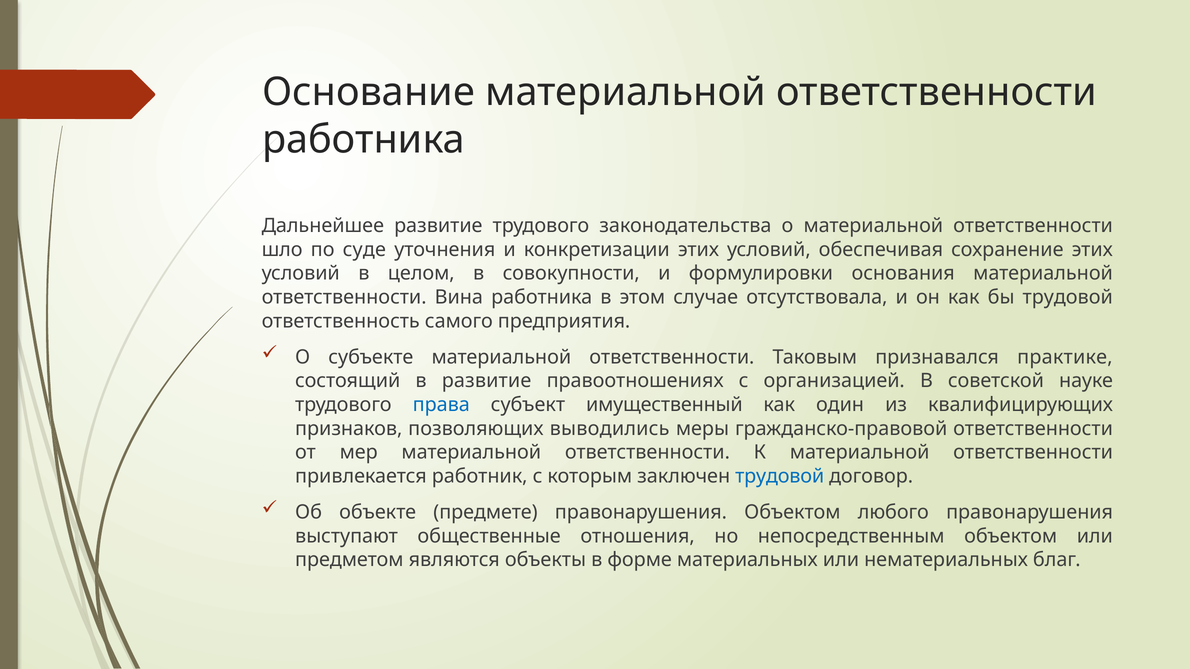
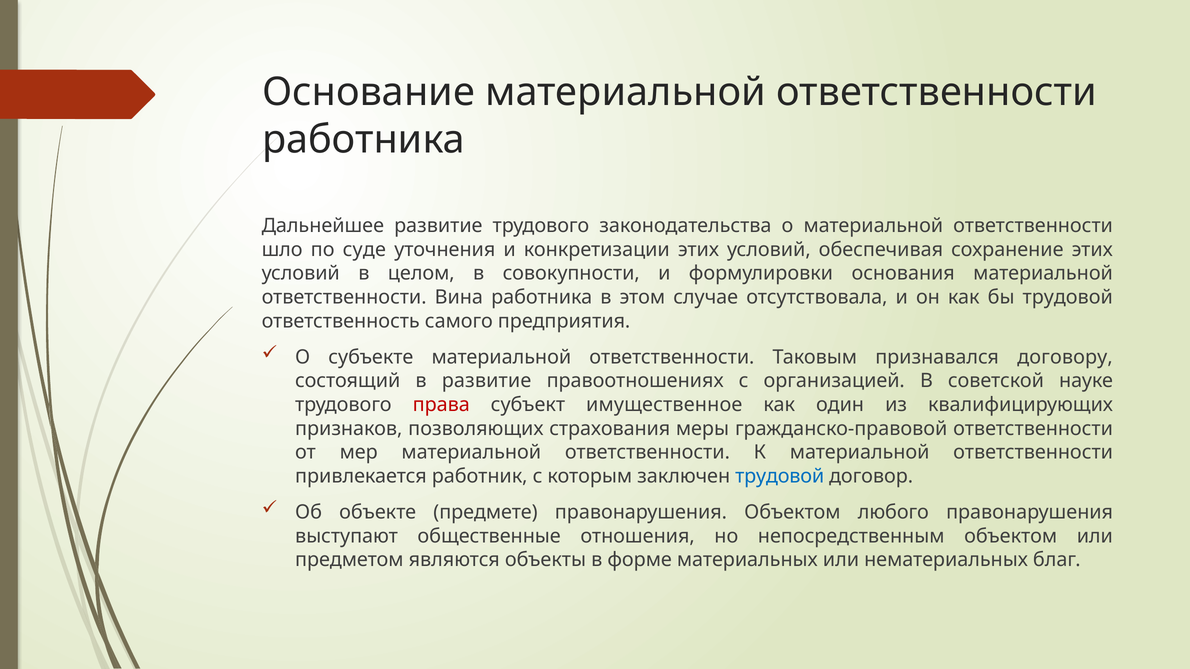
практике: практике -> договору
права colour: blue -> red
имущественный: имущественный -> имущественное
выводились: выводились -> страхования
